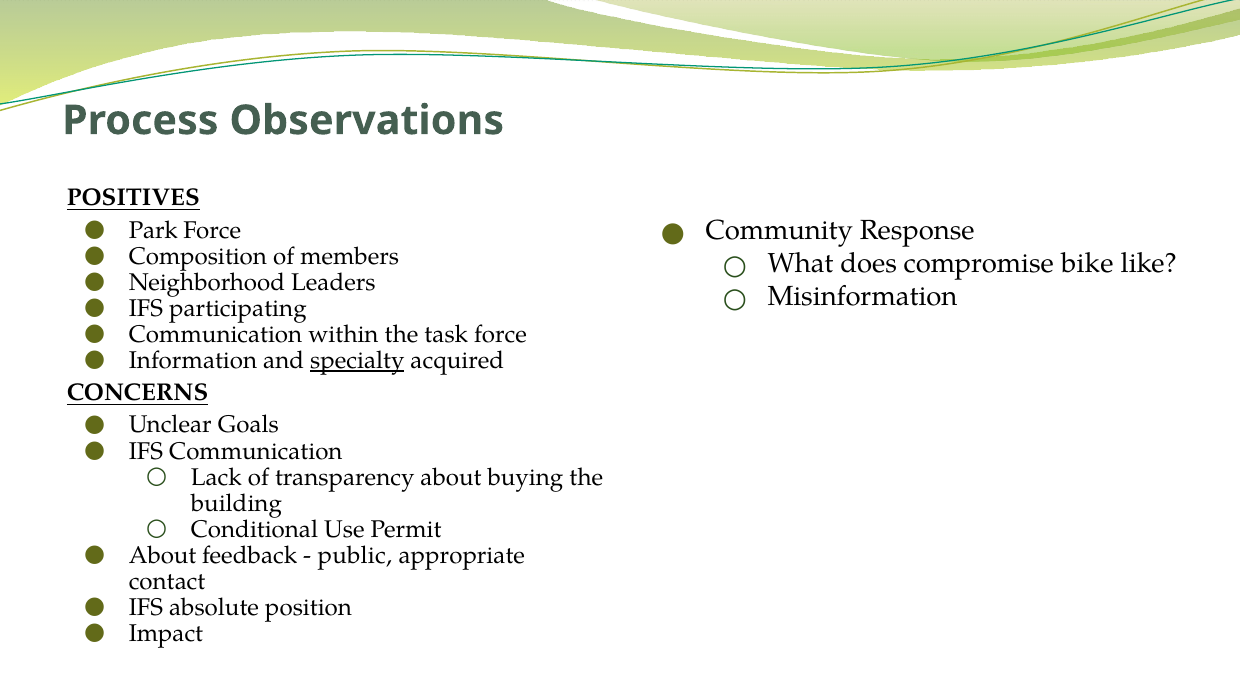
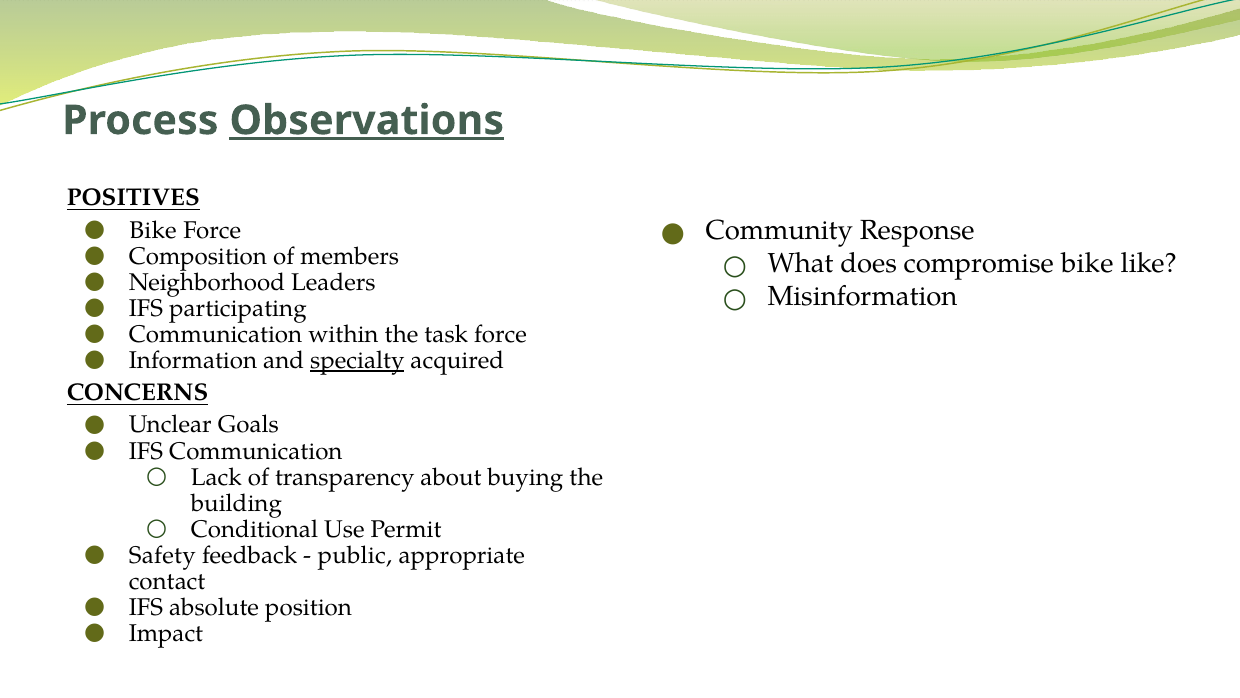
Observations underline: none -> present
Park at (153, 230): Park -> Bike
About at (163, 555): About -> Safety
